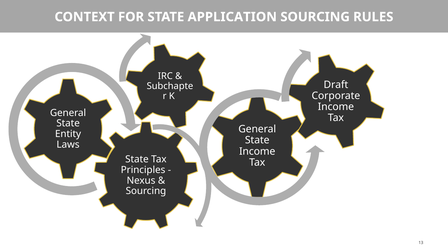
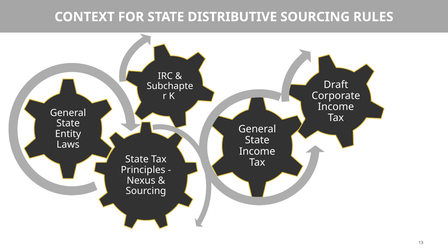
APPLICATION: APPLICATION -> DISTRIBUTIVE
